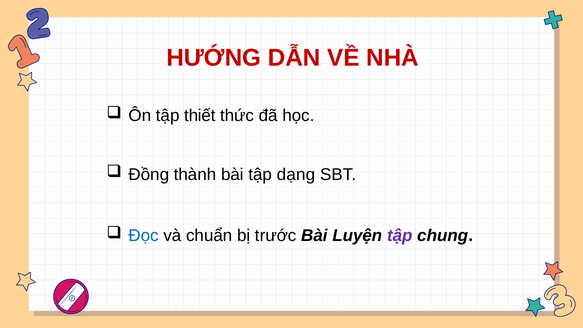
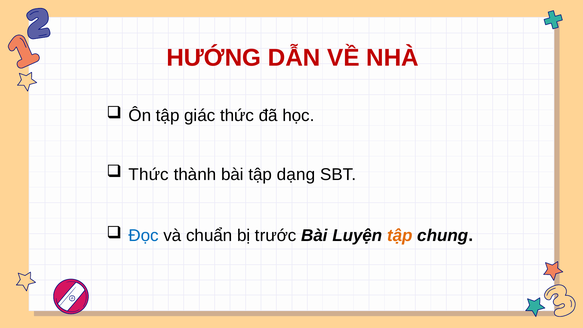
thiết: thiết -> giác
Đồng at (149, 174): Đồng -> Thức
tập at (400, 236) colour: purple -> orange
